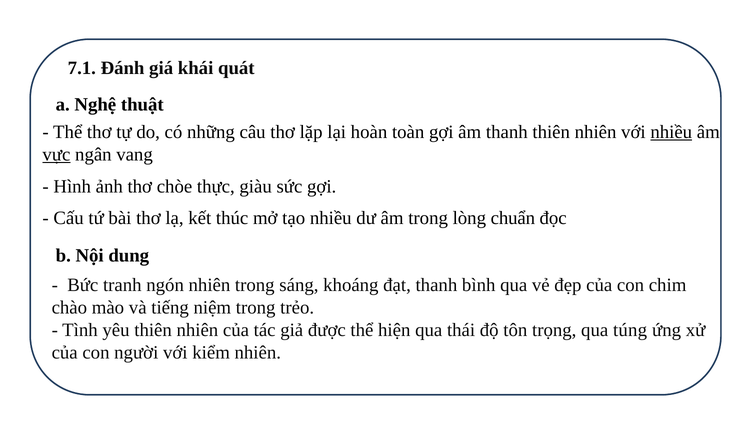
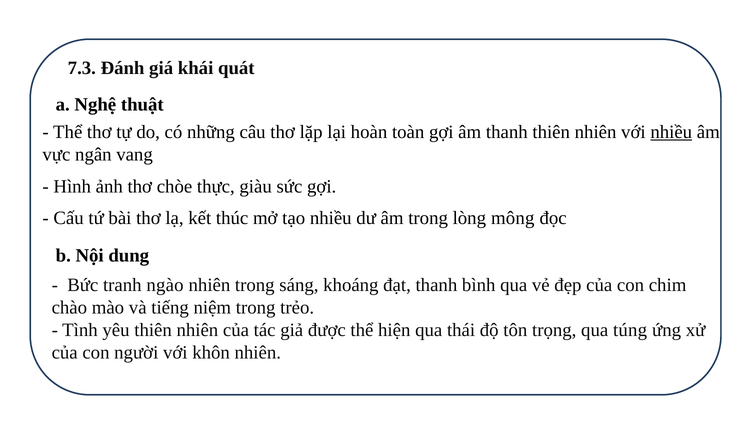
7.1: 7.1 -> 7.3
vực underline: present -> none
chuẩn: chuẩn -> mông
ngón: ngón -> ngào
kiểm: kiểm -> khôn
